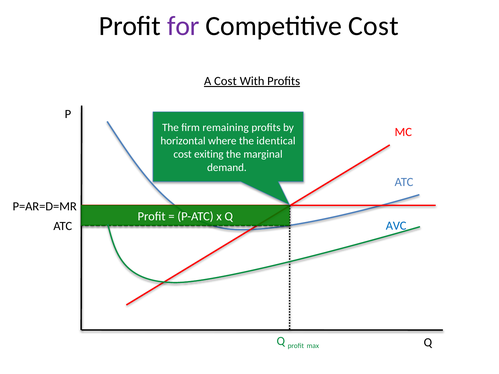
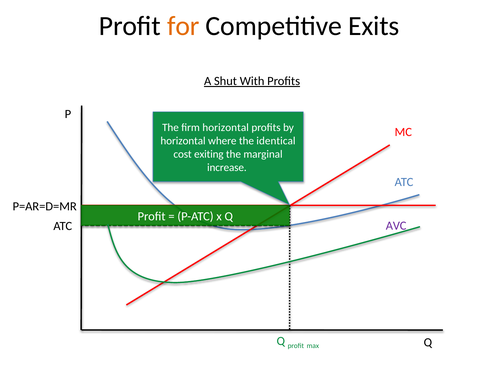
for colour: purple -> orange
Competitive Cost: Cost -> Exits
A Cost: Cost -> Shut
firm remaining: remaining -> horizontal
demand: demand -> increase
AVC colour: blue -> purple
